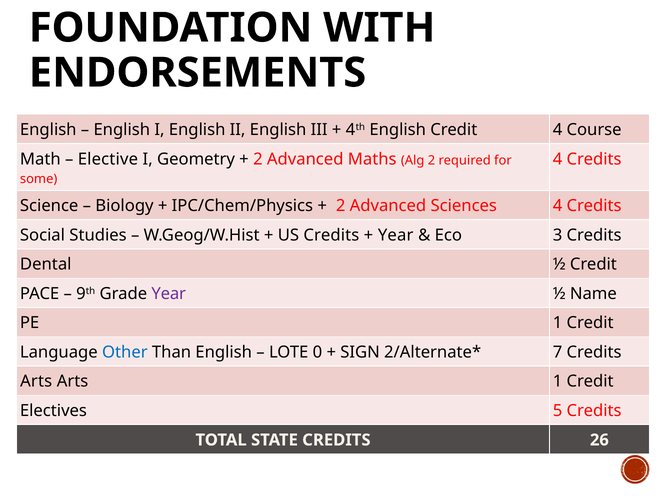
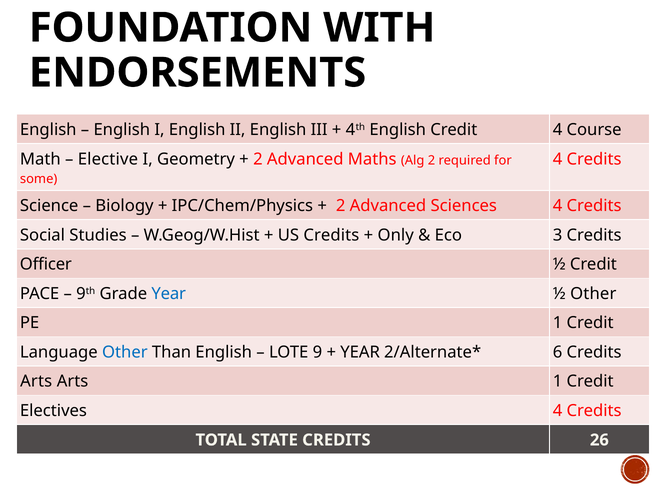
Year at (396, 235): Year -> Only
Dental: Dental -> Officer
Year at (169, 294) colour: purple -> blue
½ Name: Name -> Other
0: 0 -> 9
SIGN at (360, 353): SIGN -> YEAR
7: 7 -> 6
Electives 5: 5 -> 4
